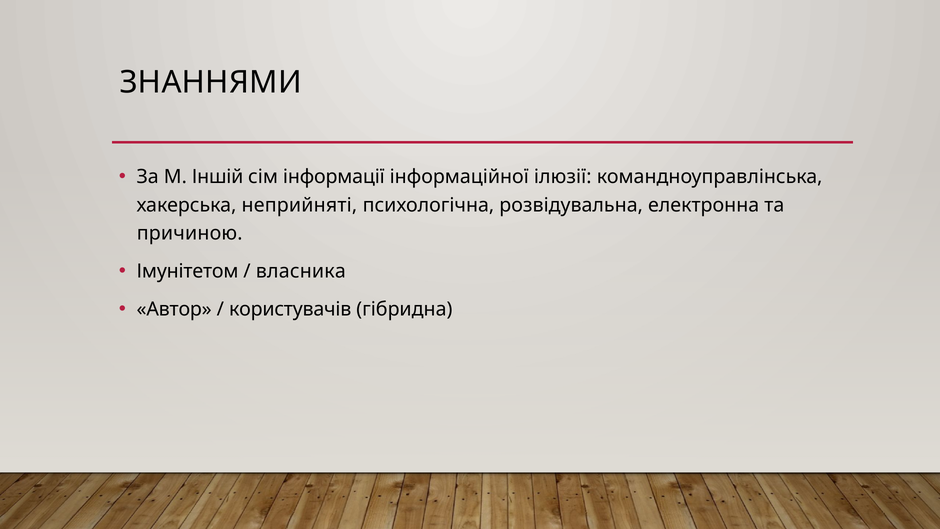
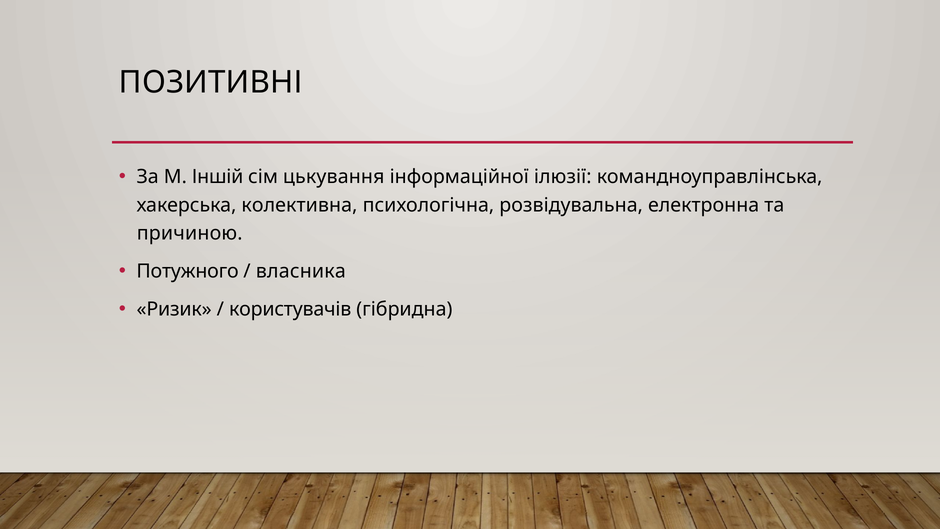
ЗНАННЯМИ: ЗНАННЯМИ -> ПОЗИТИВНІ
інформації: інформації -> цькування
неприйняті: неприйняті -> колективна
Імунітетом: Імунітетом -> Потужного
Автор: Автор -> Ризик
